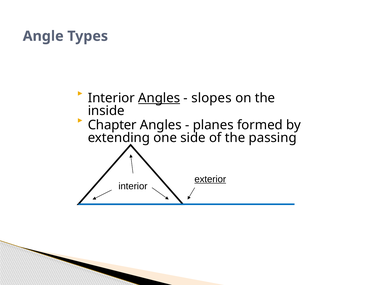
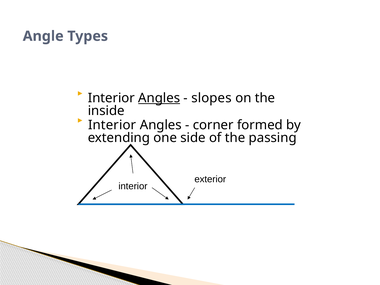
Chapter at (112, 125): Chapter -> Interior
planes: planes -> corner
exterior underline: present -> none
